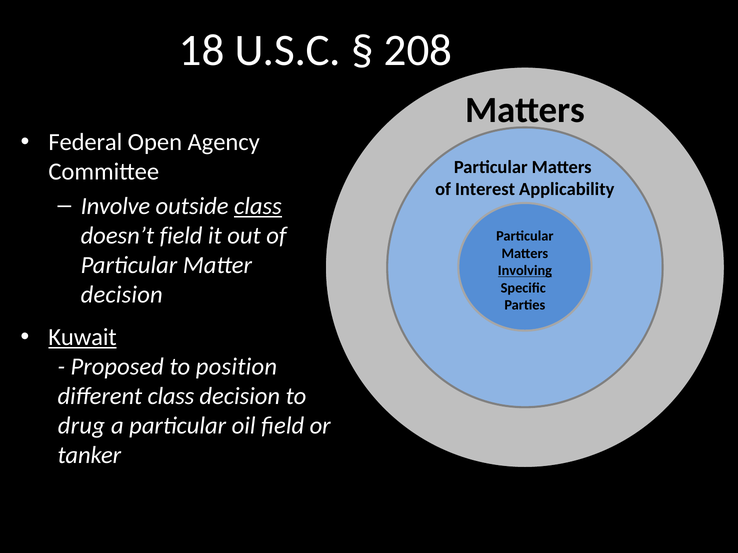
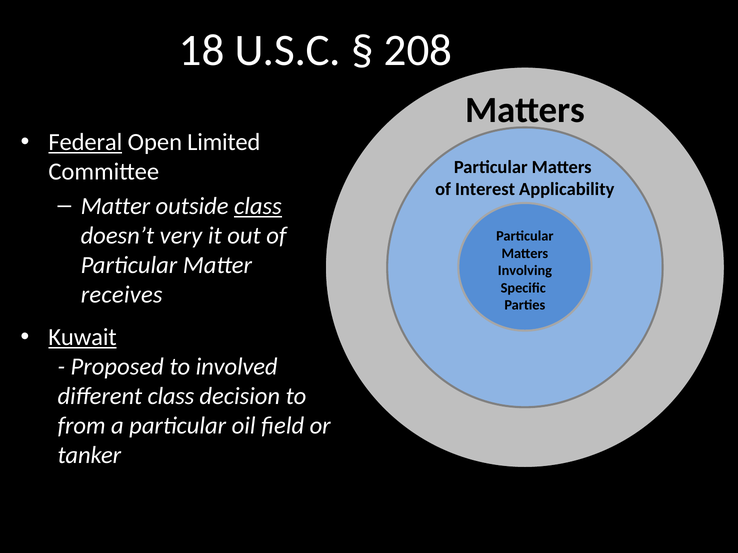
Federal underline: none -> present
Agency: Agency -> Limited
Involve at (115, 206): Involve -> Matter
doesn’t field: field -> very
Involving underline: present -> none
decision at (122, 295): decision -> receives
position: position -> involved
drug: drug -> from
